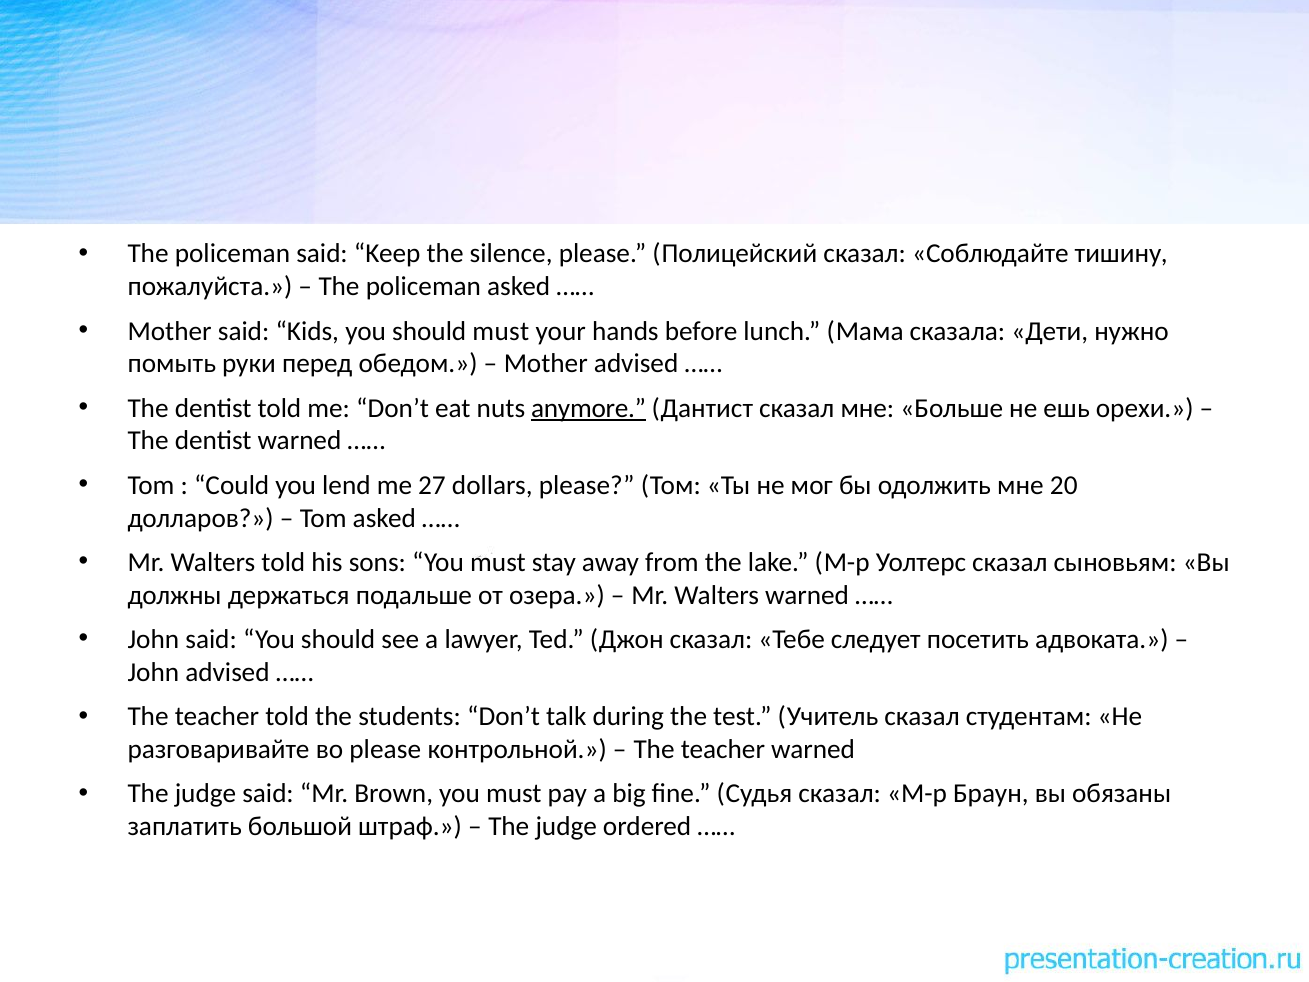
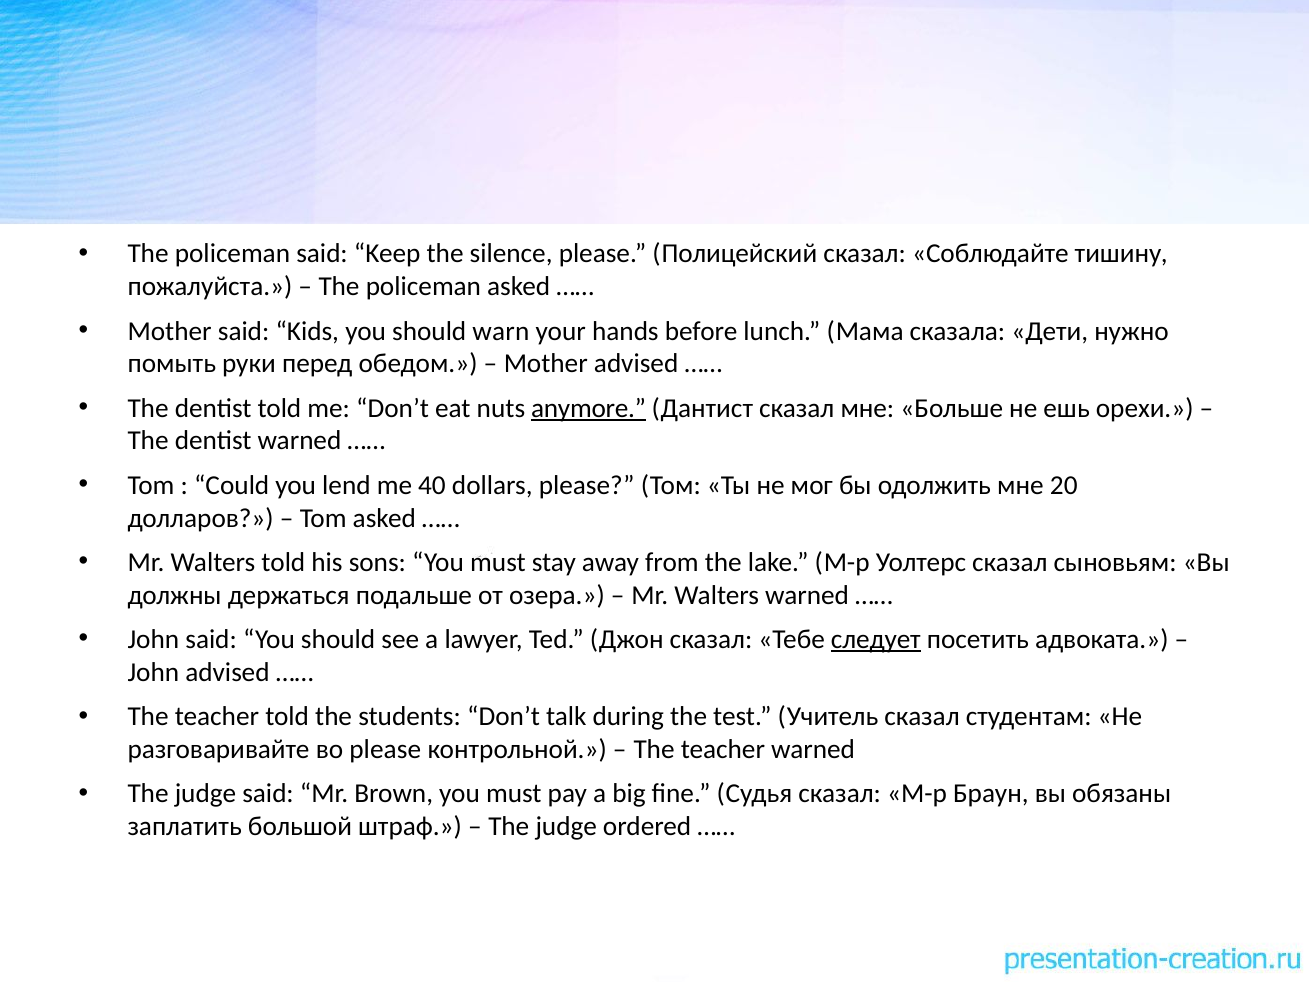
should must: must -> warn
27: 27 -> 40
следует underline: none -> present
